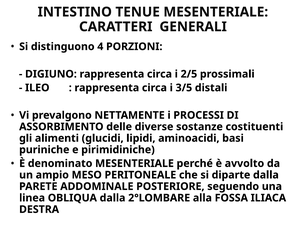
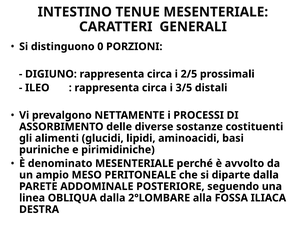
4: 4 -> 0
